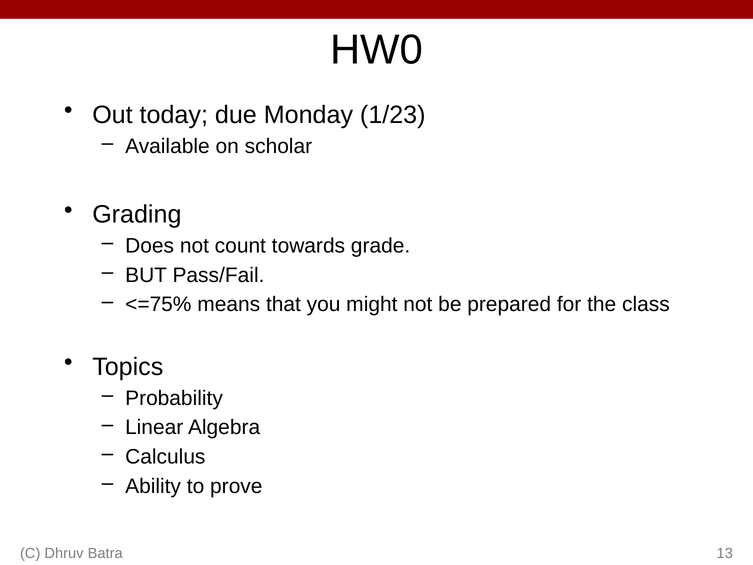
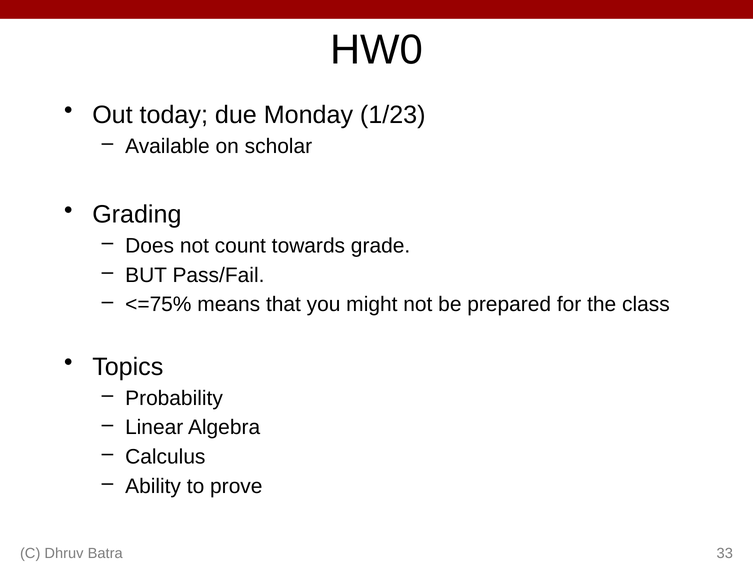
13: 13 -> 33
